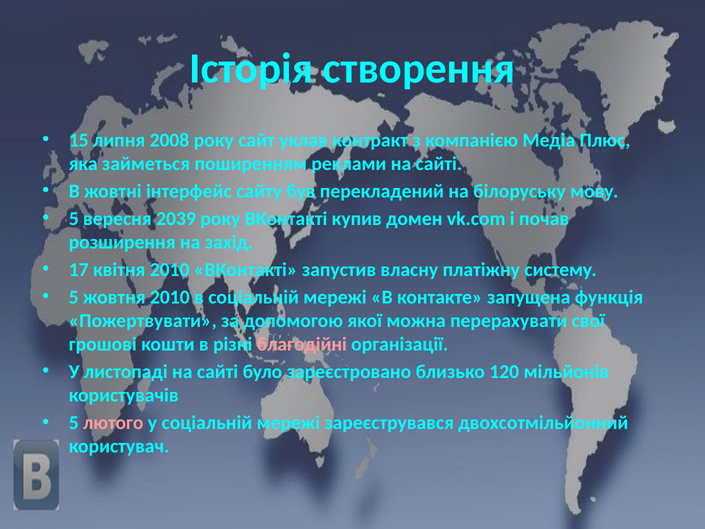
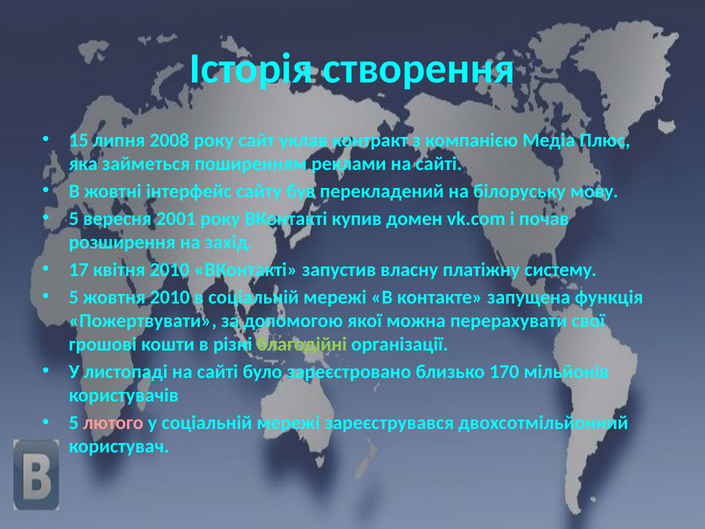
2039: 2039 -> 2001
благодійні colour: pink -> light green
120: 120 -> 170
